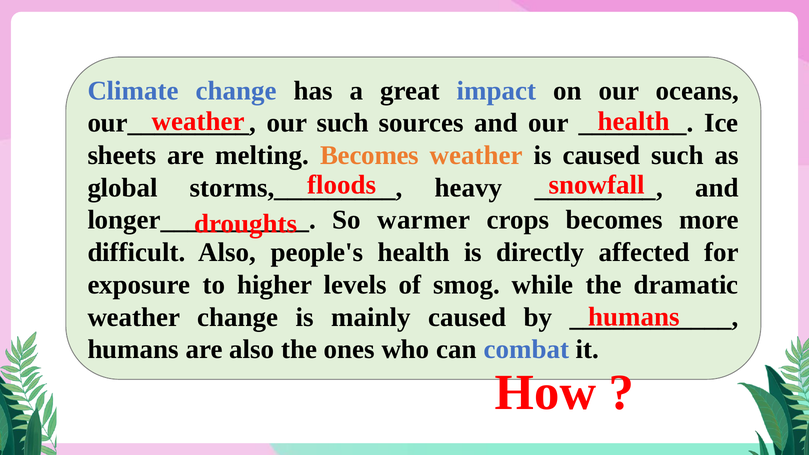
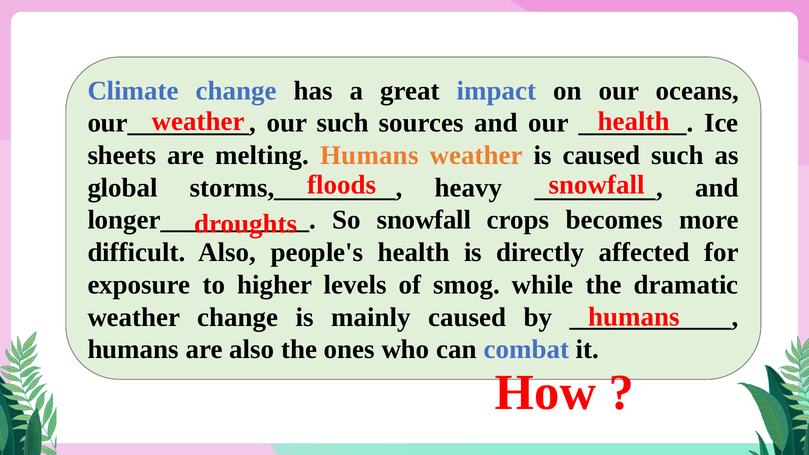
melting Becomes: Becomes -> Humans
So warmer: warmer -> snowfall
